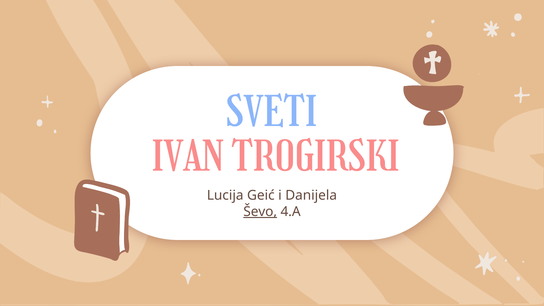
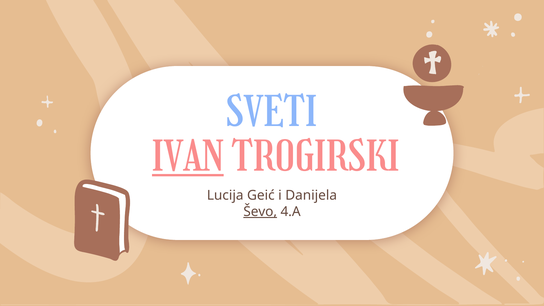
IVAN underline: none -> present
